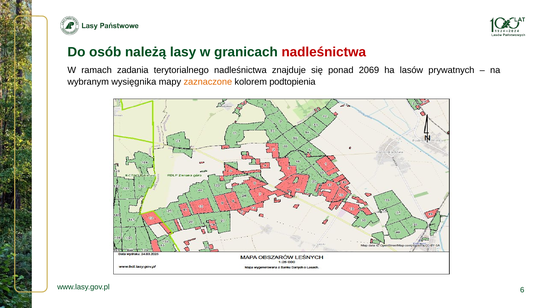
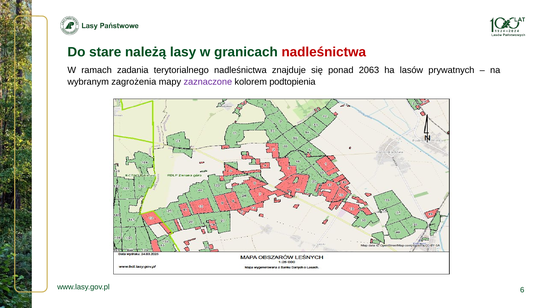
osób: osób -> stare
2069: 2069 -> 2063
wysięgnika: wysięgnika -> zagrożenia
zaznaczone colour: orange -> purple
